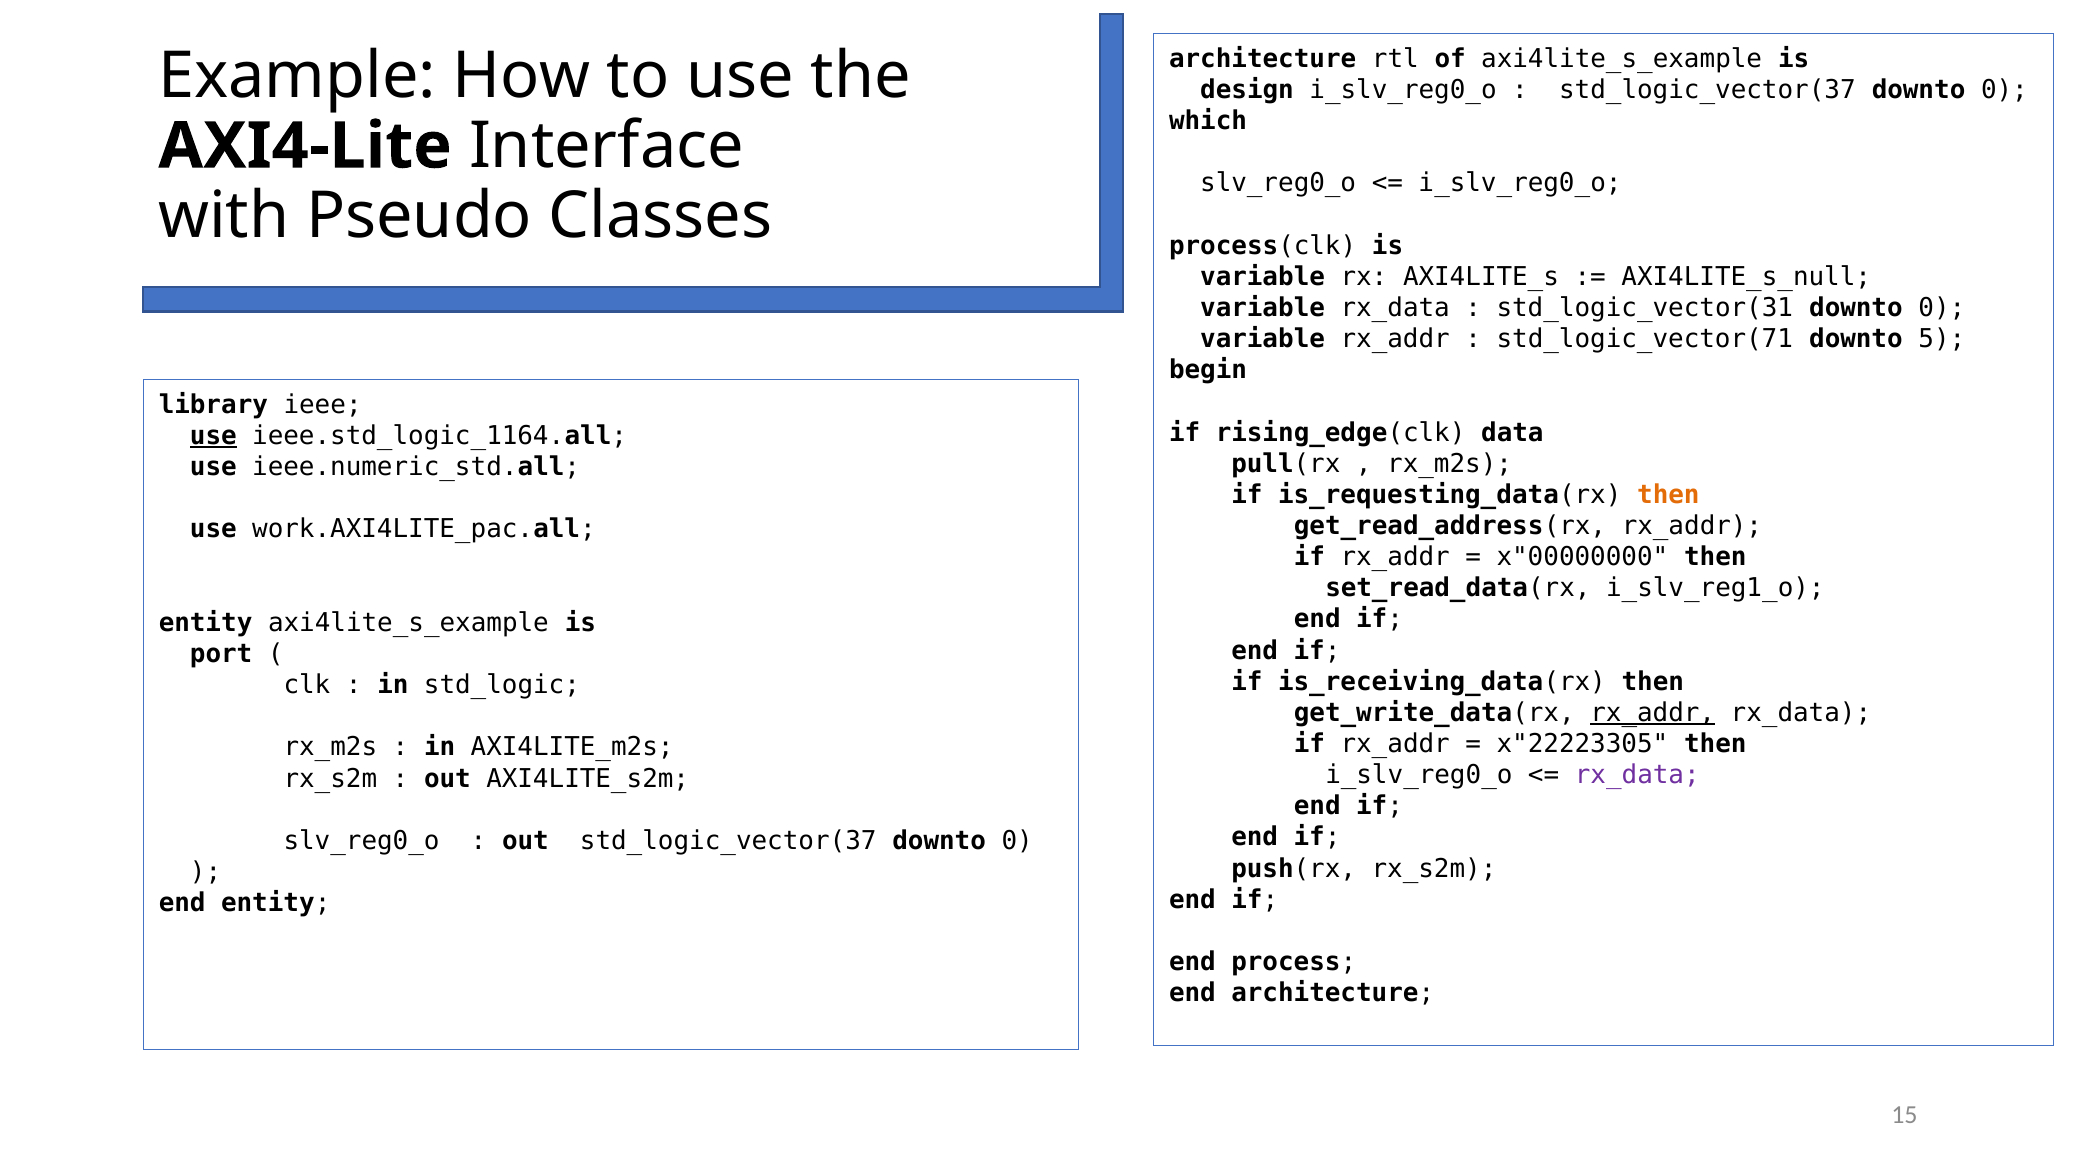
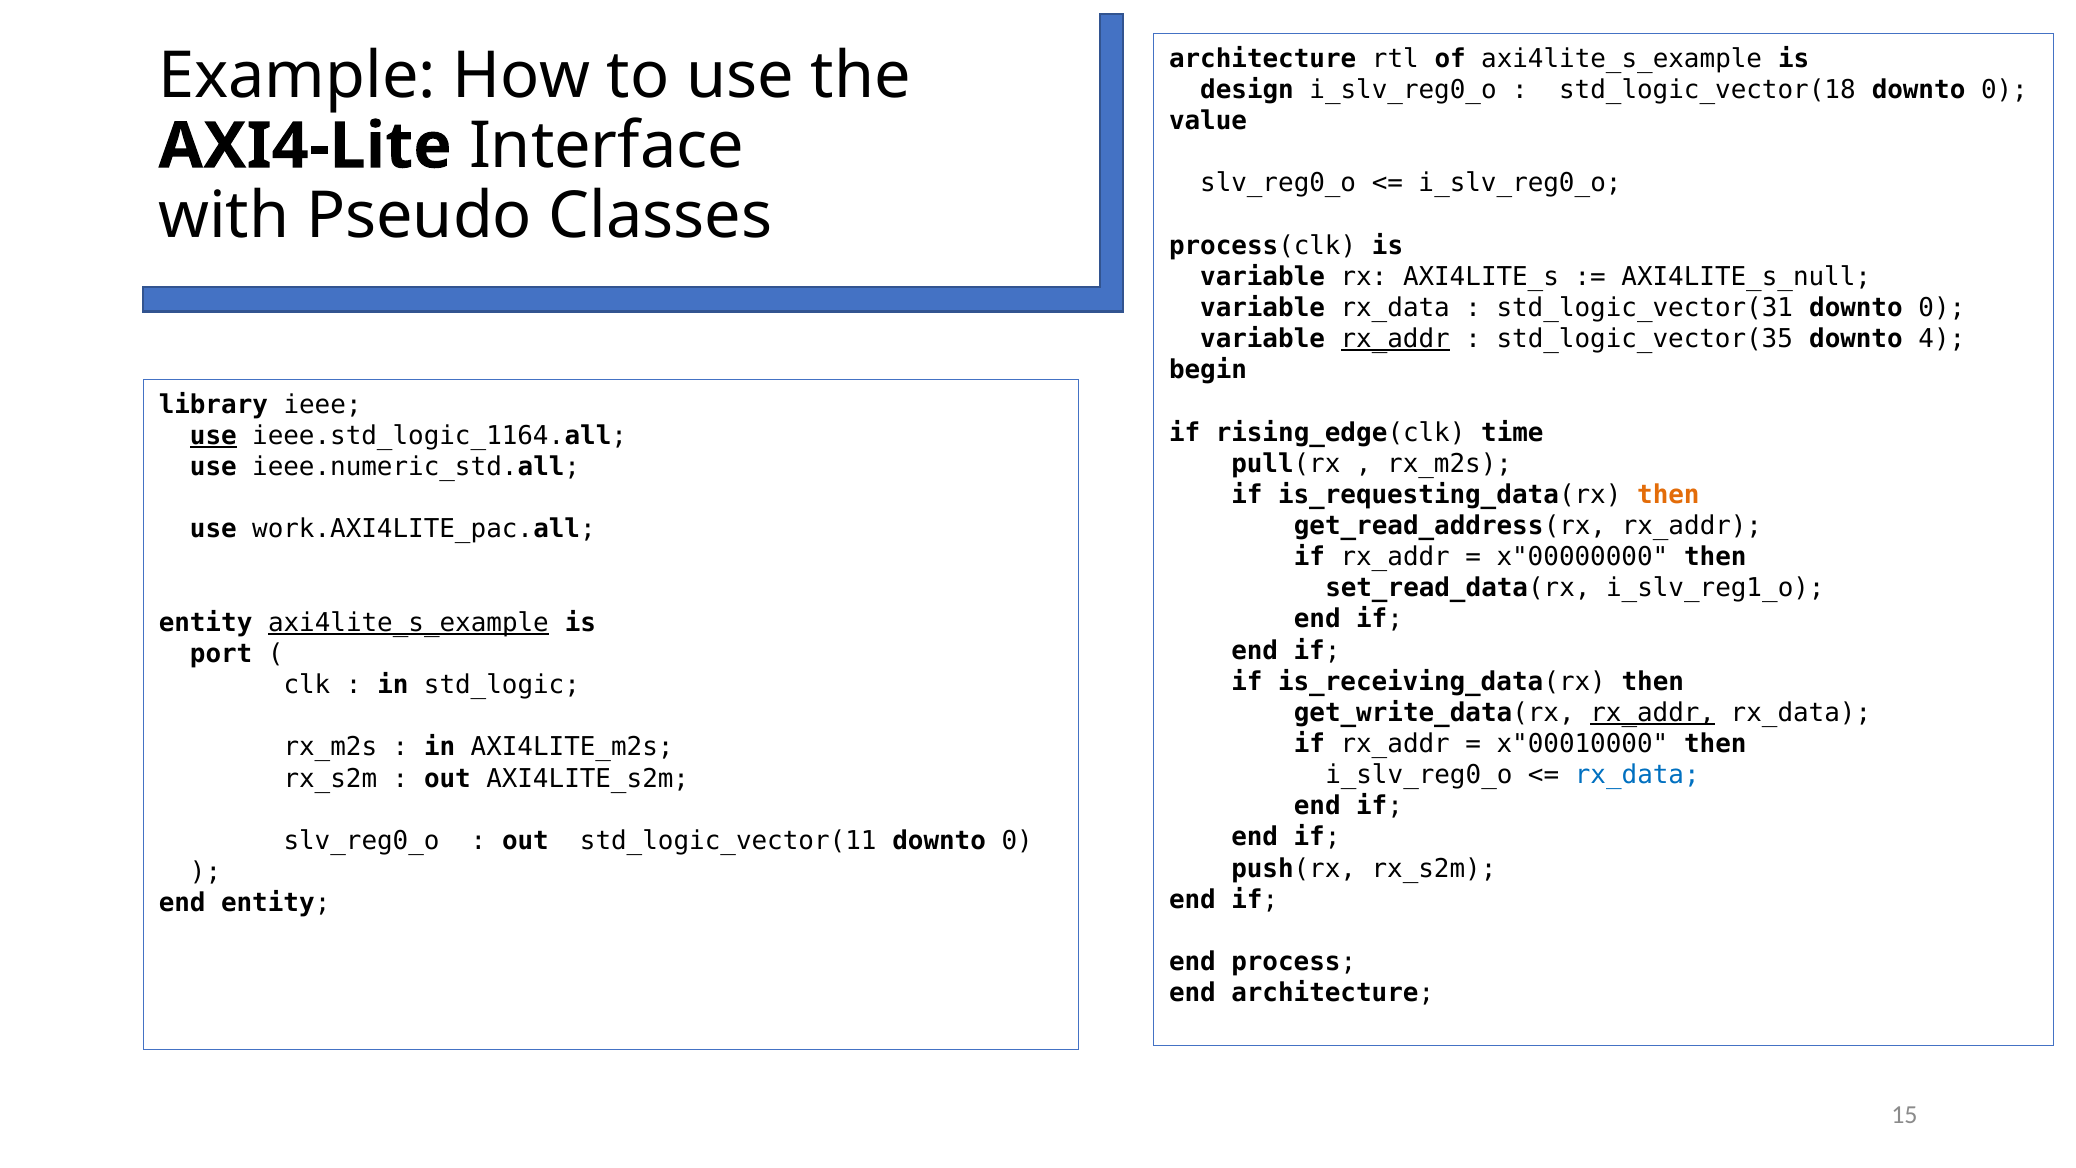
std_logic_vector(37 at (1707, 90): std_logic_vector(37 -> std_logic_vector(18
which: which -> value
rx_addr at (1395, 339) underline: none -> present
std_logic_vector(71: std_logic_vector(71 -> std_logic_vector(35
5: 5 -> 4
data: data -> time
axi4lite_s_example at (408, 623) underline: none -> present
x"22223305: x"22223305 -> x"00010000
rx_data at (1637, 775) colour: purple -> blue
out std_logic_vector(37: std_logic_vector(37 -> std_logic_vector(11
